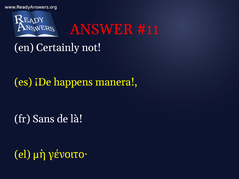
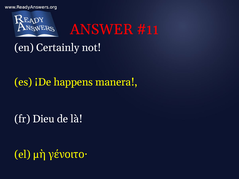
Sans: Sans -> Dieu
